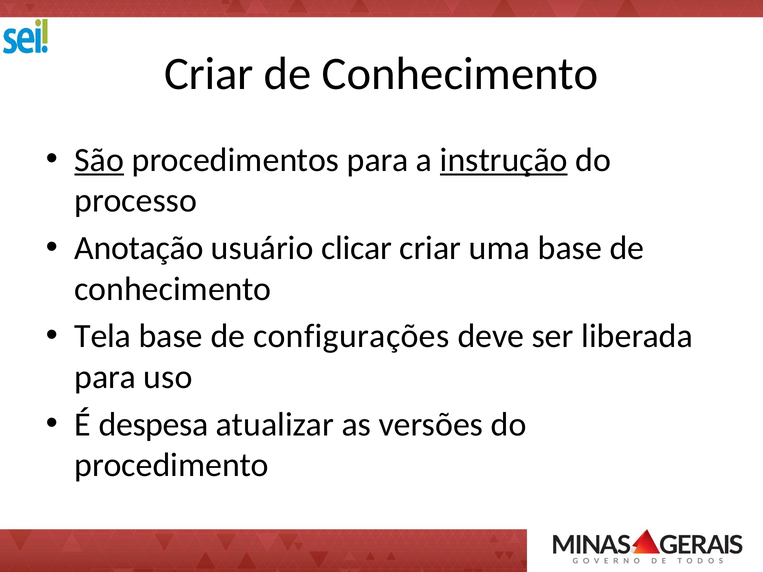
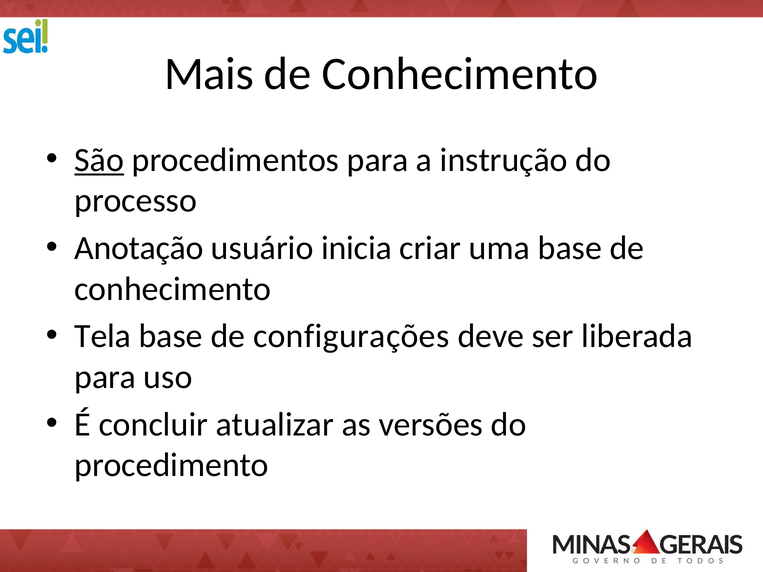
Criar at (209, 74): Criar -> Mais
instrução underline: present -> none
clicar: clicar -> inicia
despesa: despesa -> concluir
